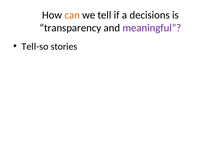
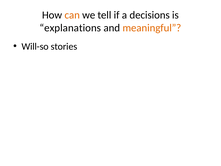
transparency: transparency -> explanations
meaningful colour: purple -> orange
Tell-so: Tell-so -> Will-so
